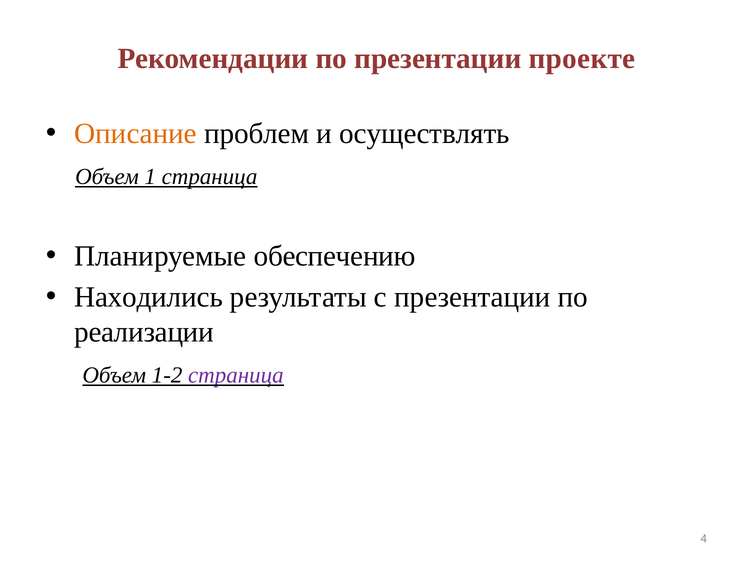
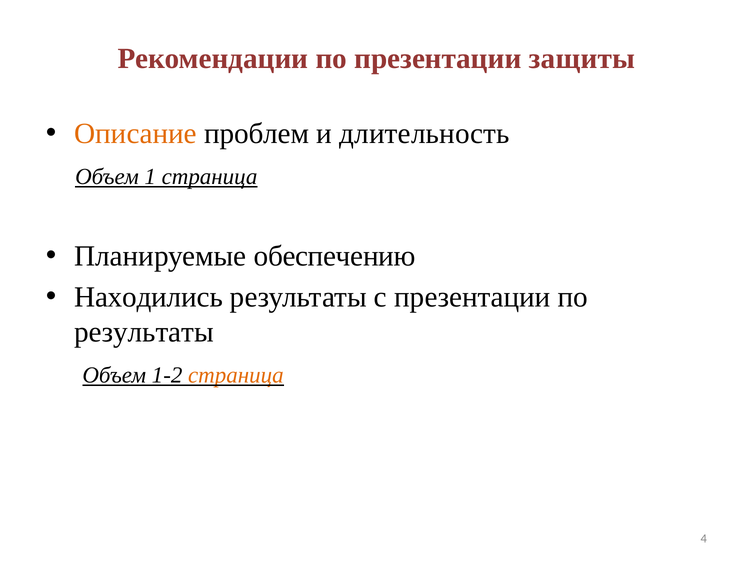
проекте: проекте -> защиты
осуществлять: осуществлять -> длительность
реализации at (144, 332): реализации -> результаты
страница at (236, 375) colour: purple -> orange
